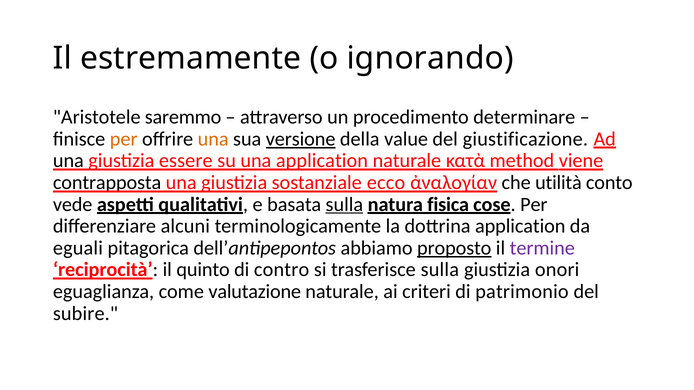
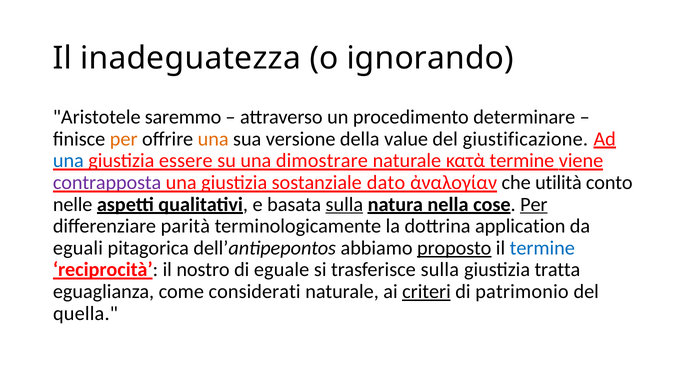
estremamente: estremamente -> inadeguatezza
versione underline: present -> none
una at (68, 161) colour: black -> blue
una application: application -> dimostrare
κατὰ method: method -> termine
contrapposta colour: black -> purple
ecco: ecco -> dato
vede: vede -> nelle
fisica: fisica -> nella
Per at (534, 205) underline: none -> present
alcuni: alcuni -> parità
termine at (542, 248) colour: purple -> blue
quinto: quinto -> nostro
contro: contro -> eguale
onori: onori -> tratta
valutazione: valutazione -> considerati
criteri underline: none -> present
subire: subire -> quella
